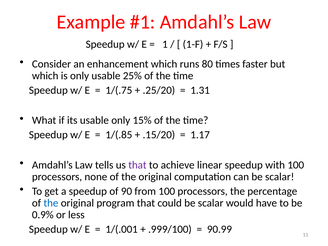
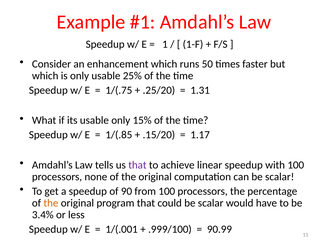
80: 80 -> 50
the at (51, 203) colour: blue -> orange
0.9%: 0.9% -> 3.4%
